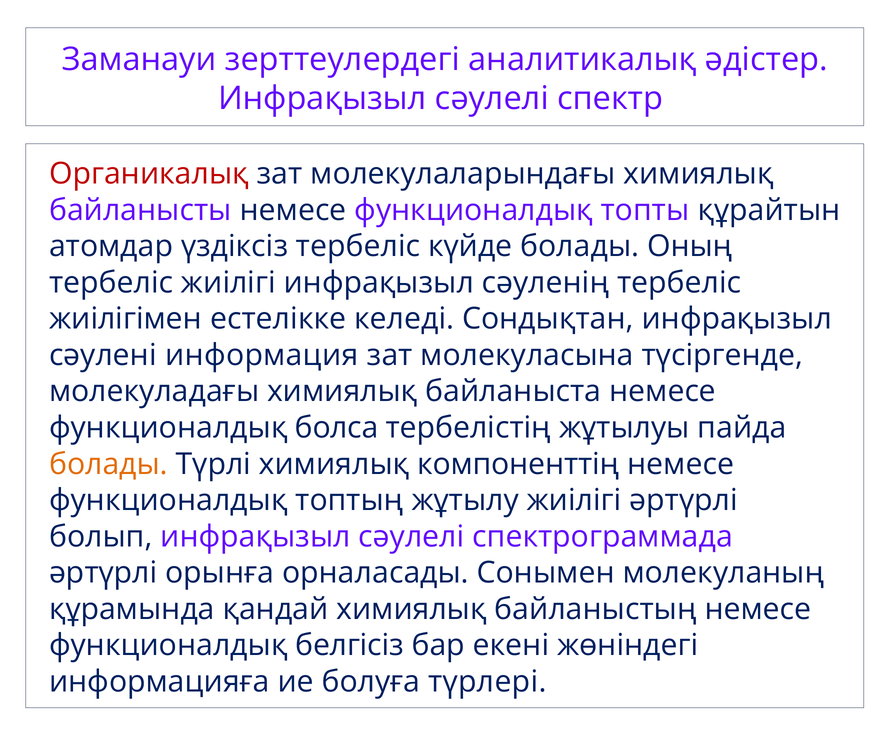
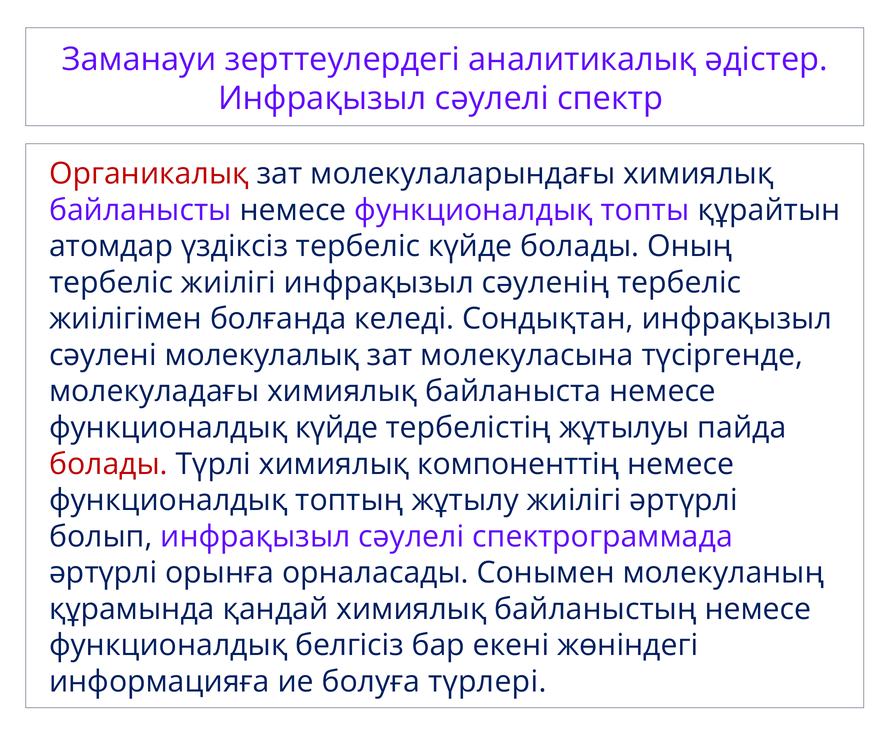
естелікке: естелікке -> болғанда
информация: информация -> молекулалық
функционалдық болса: болса -> күйде
болады at (108, 464) colour: orange -> red
